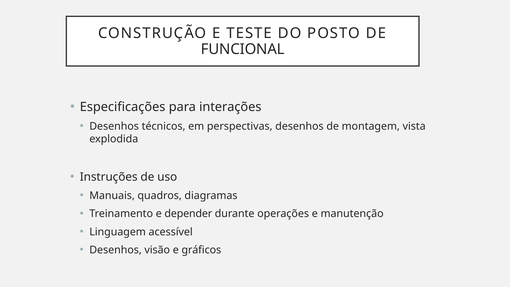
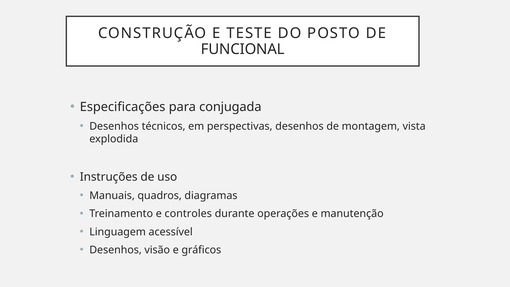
interações: interações -> conjugada
depender: depender -> controles
